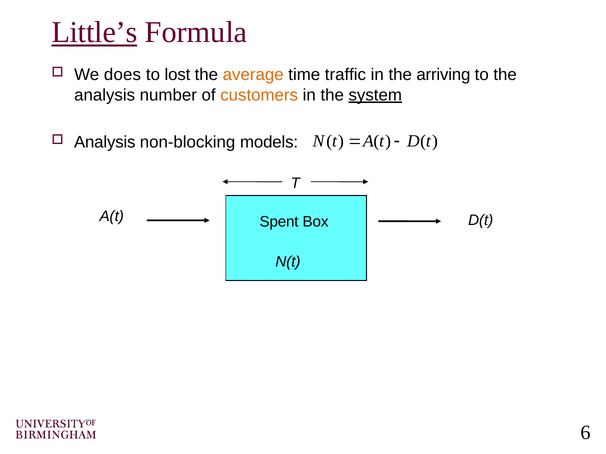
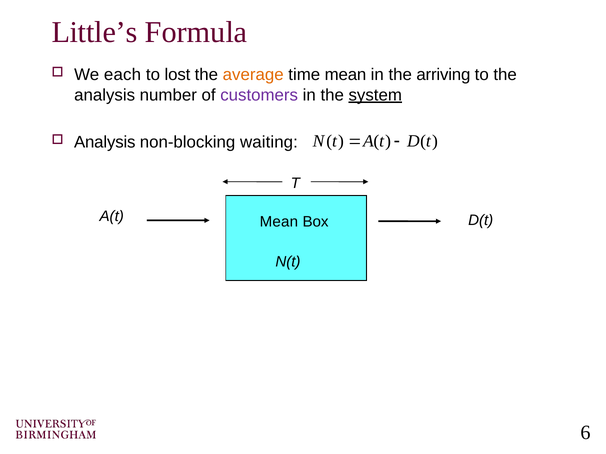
Little’s underline: present -> none
does: does -> each
time traffic: traffic -> mean
customers colour: orange -> purple
models: models -> waiting
Spent at (279, 222): Spent -> Mean
